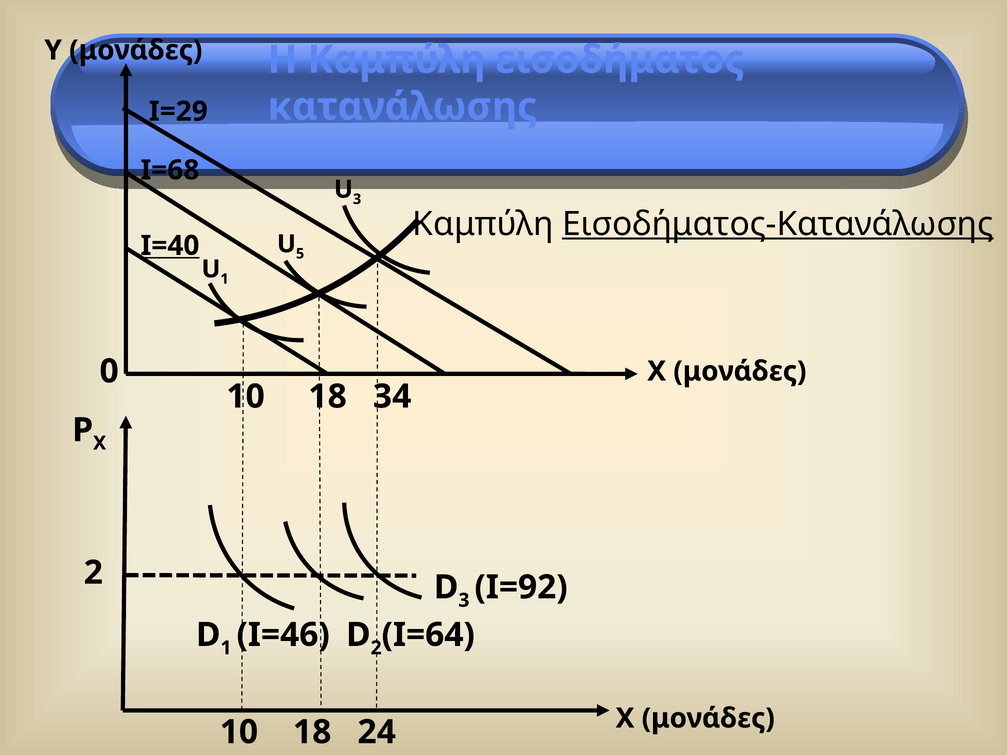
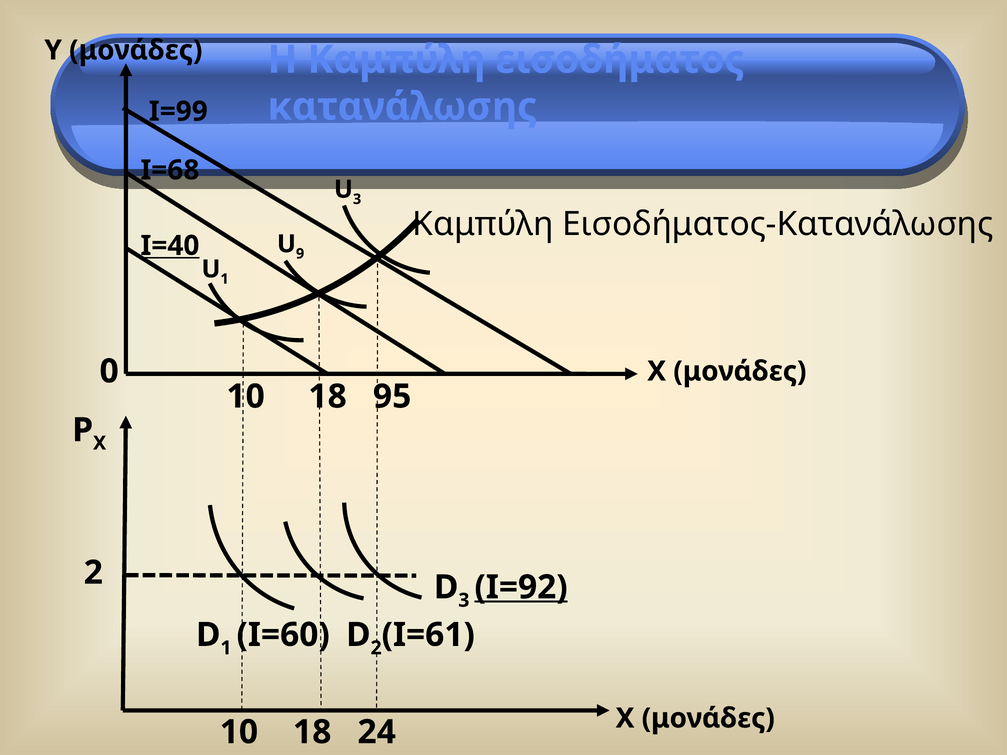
I=29: I=29 -> I=99
Εισοδήματος-Κατανάλωσης underline: present -> none
5: 5 -> 9
34: 34 -> 95
I=92 underline: none -> present
I=46: I=46 -> I=60
I=64: I=64 -> I=61
